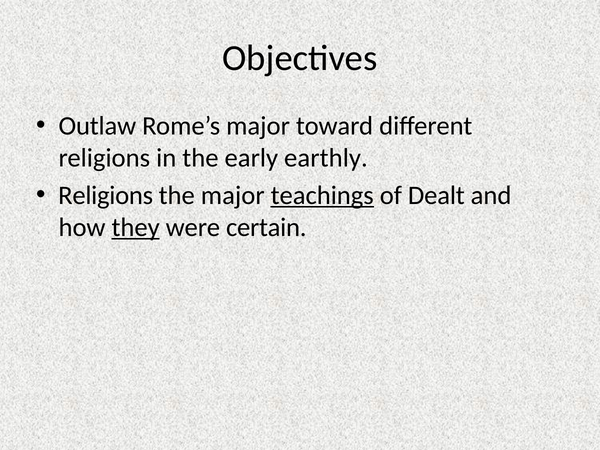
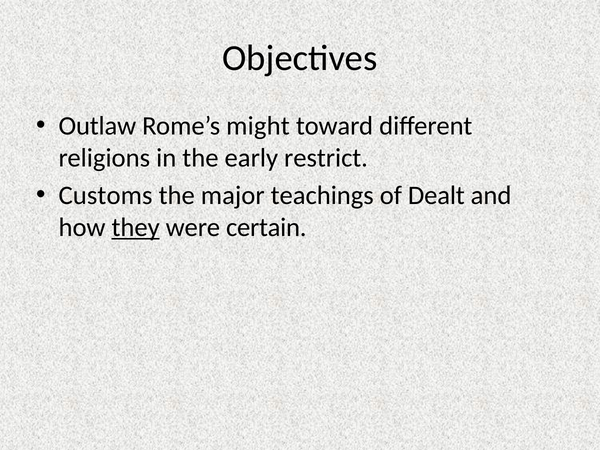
Rome’s major: major -> might
earthly: earthly -> restrict
Religions at (106, 195): Religions -> Customs
teachings underline: present -> none
